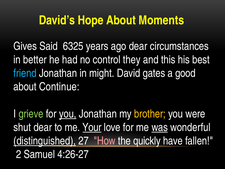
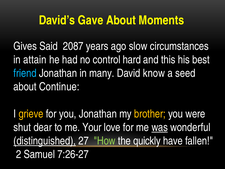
Hope: Hope -> Gave
6325: 6325 -> 2087
ago dear: dear -> slow
better: better -> attain
they: they -> hard
might: might -> many
gates: gates -> know
good: good -> seed
grieve colour: light green -> yellow
you at (68, 114) underline: present -> none
Your underline: present -> none
How colour: pink -> light green
4:26-27: 4:26-27 -> 7:26-27
